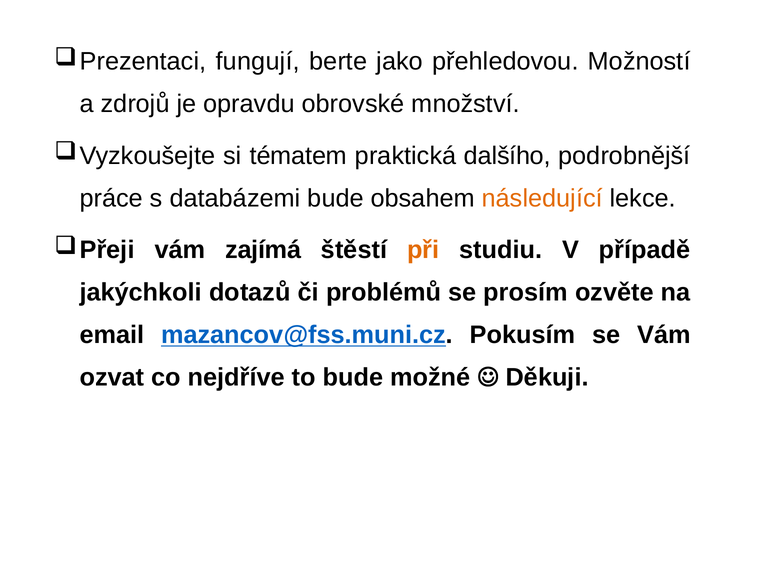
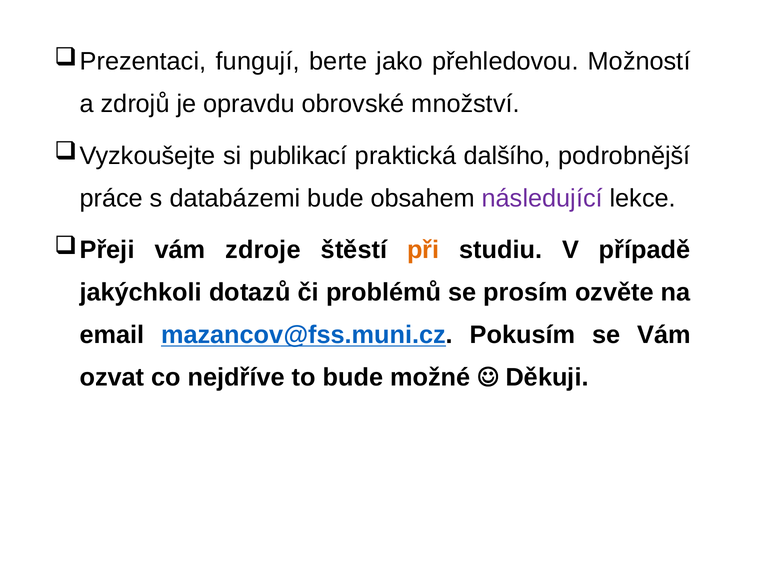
tématem: tématem -> publikací
následující colour: orange -> purple
zajímá: zajímá -> zdroje
